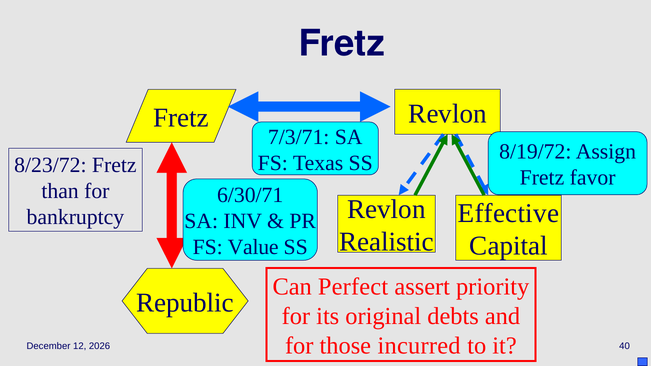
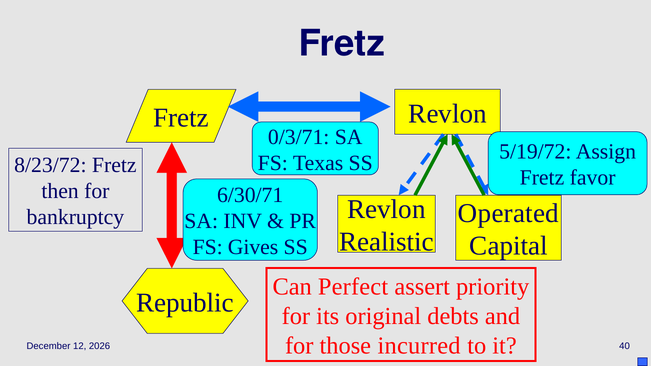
7/3/71: 7/3/71 -> 0/3/71
8/19/72: 8/19/72 -> 5/19/72
than: than -> then
Effective: Effective -> Operated
Value: Value -> Gives
